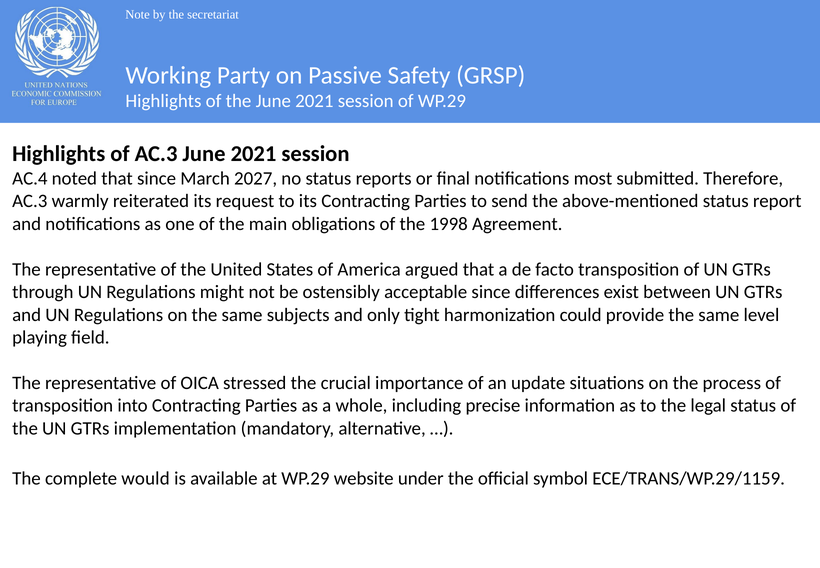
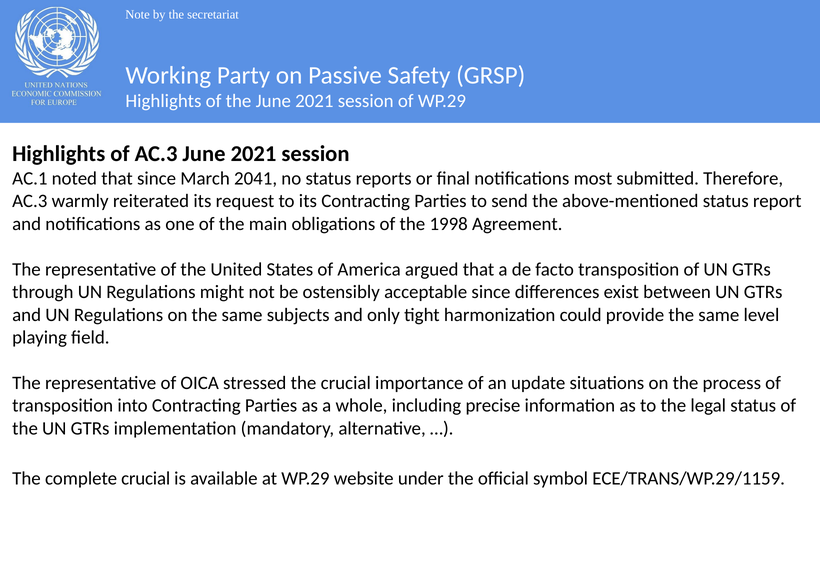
AC.4: AC.4 -> AC.1
2027: 2027 -> 2041
complete would: would -> crucial
